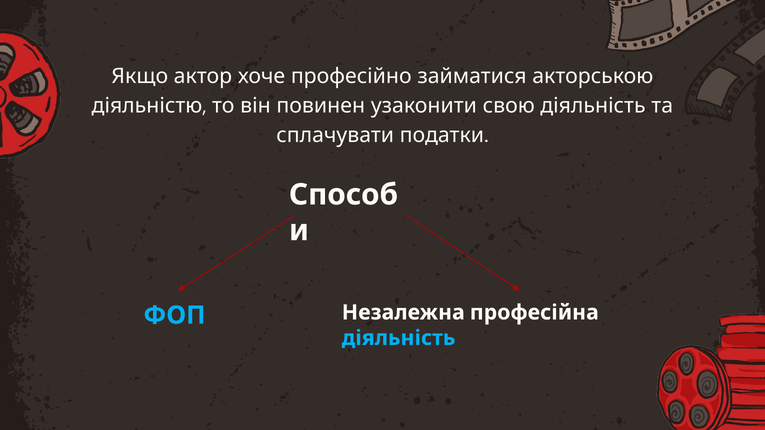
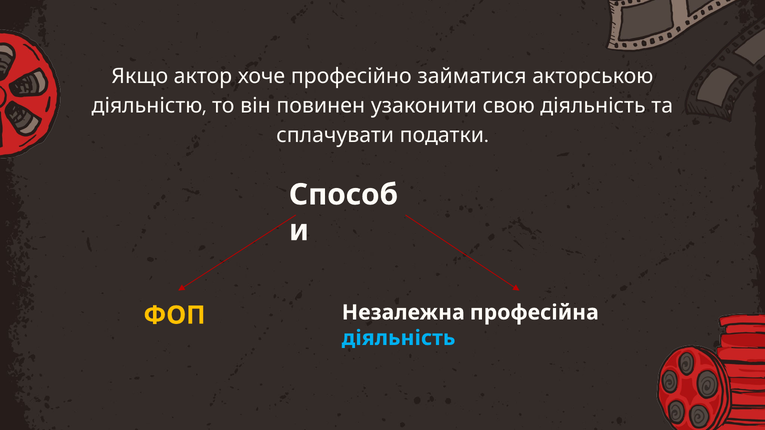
ФОП colour: light blue -> yellow
